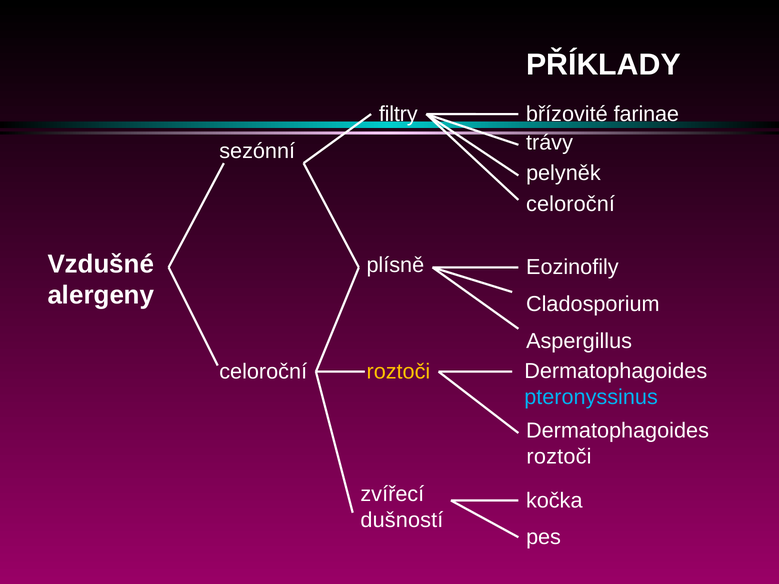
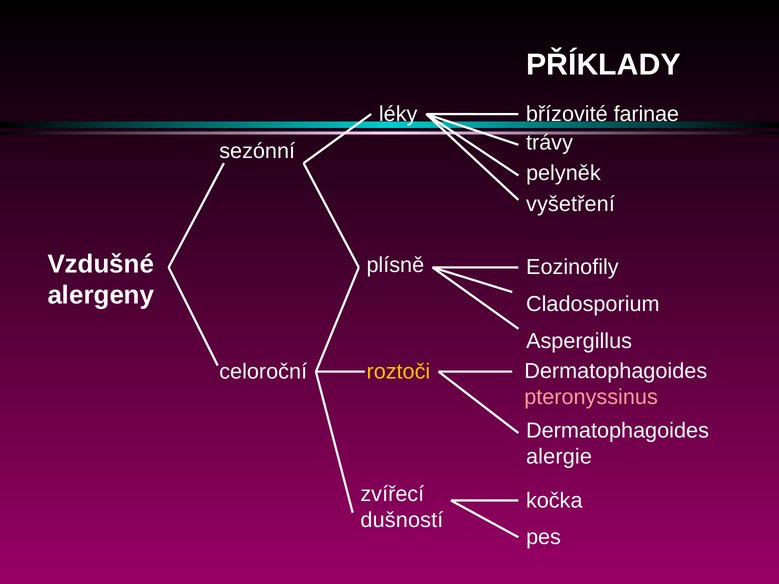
filtry: filtry -> léky
celoroční at (570, 204): celoroční -> vyšetření
pteronyssinus colour: light blue -> pink
roztoči at (559, 457): roztoči -> alergie
